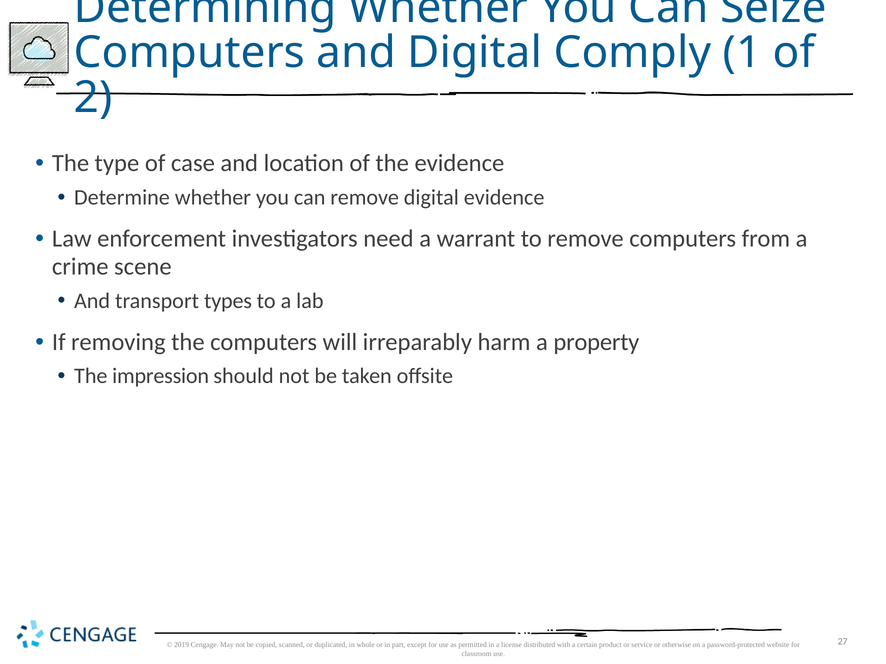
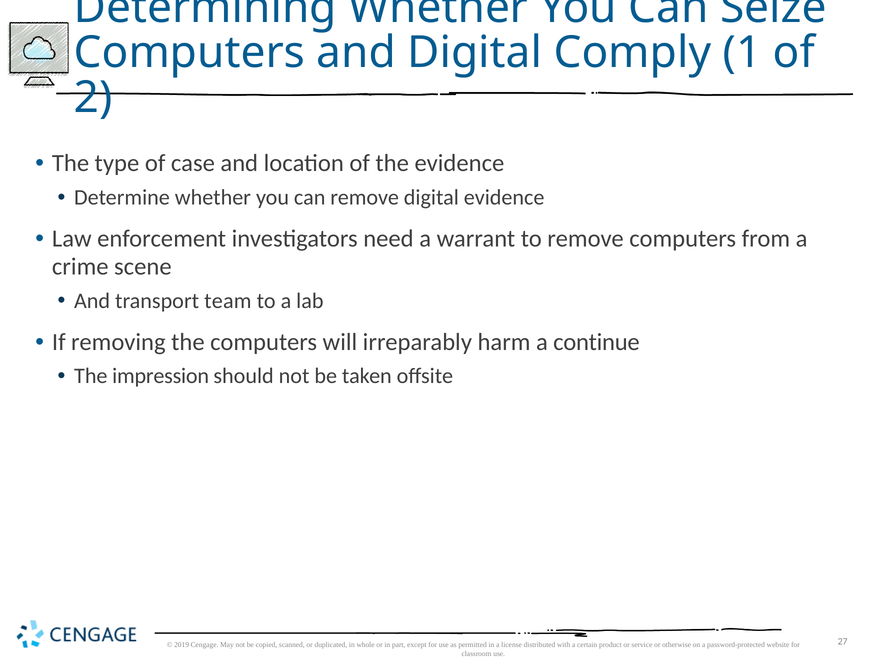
types: types -> team
property: property -> continue
